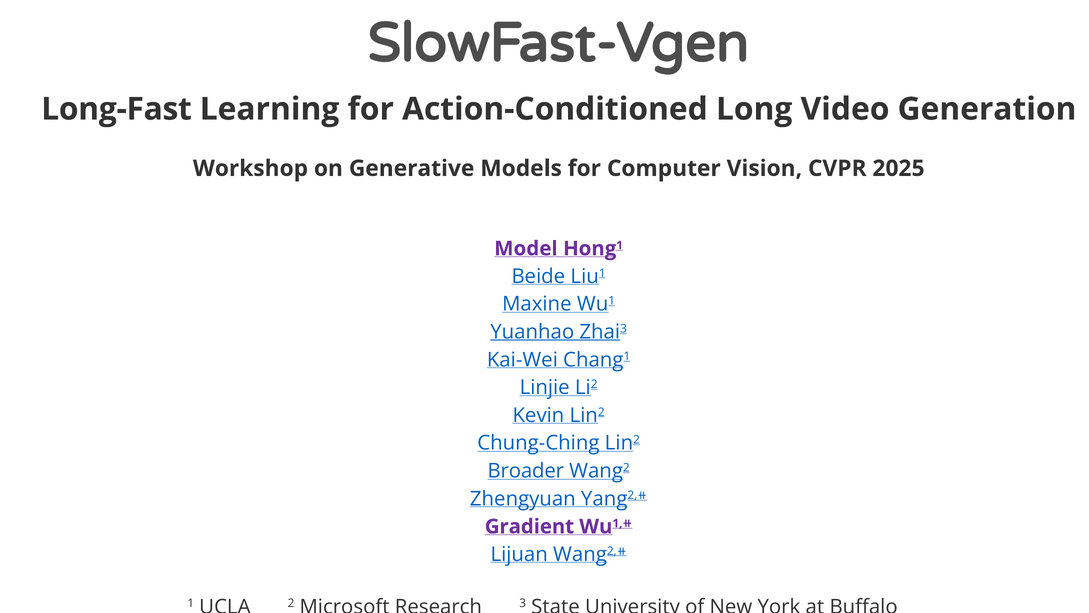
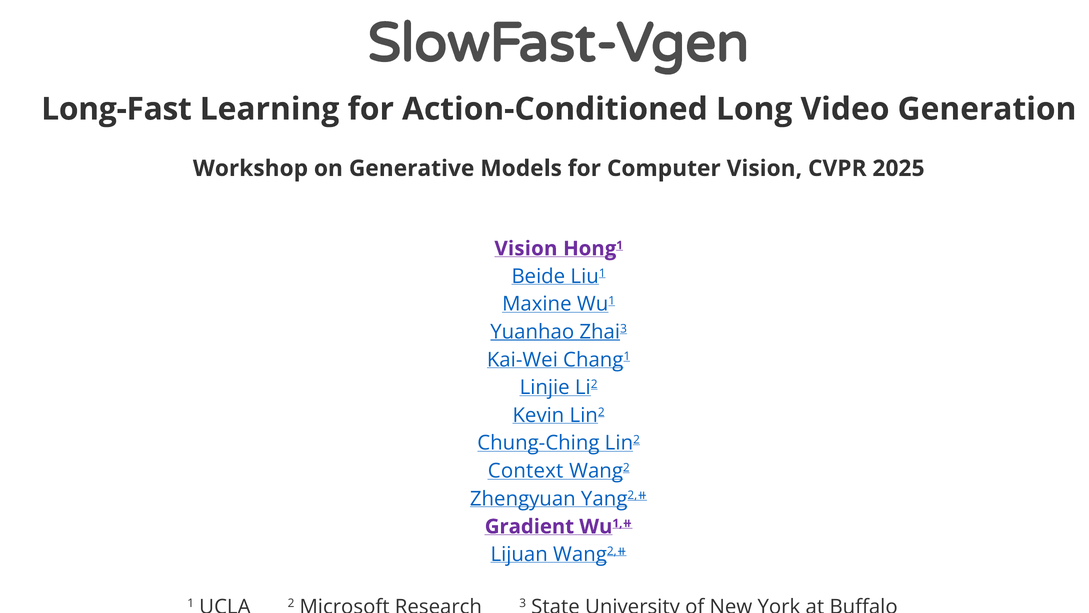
Model at (526, 248): Model -> Vision
Broader: Broader -> Context
